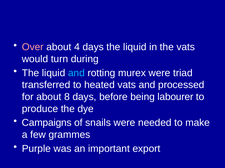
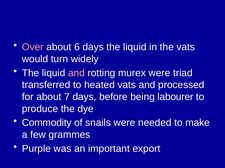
4: 4 -> 6
during: during -> widely
and at (76, 73) colour: light blue -> pink
8: 8 -> 7
Campaigns: Campaigns -> Commodity
